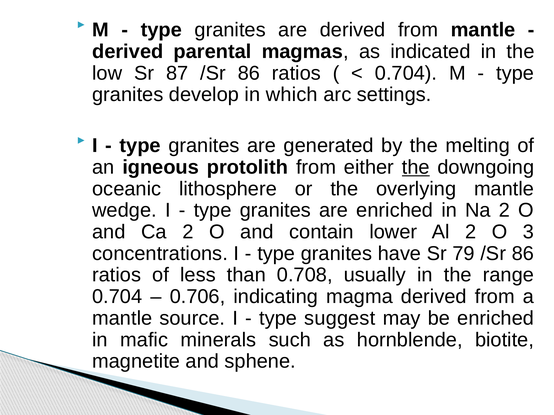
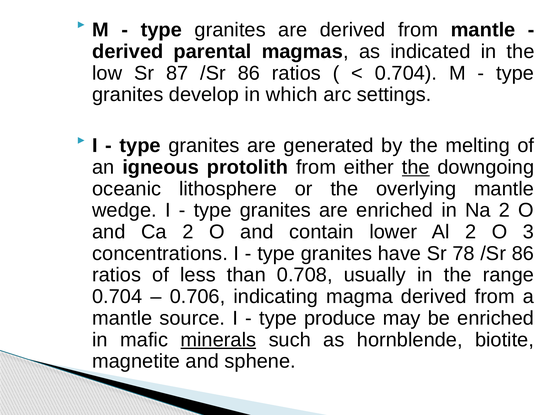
79: 79 -> 78
suggest: suggest -> produce
minerals underline: none -> present
